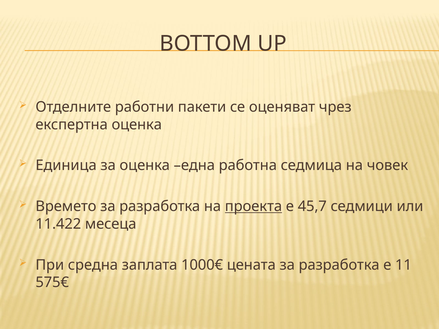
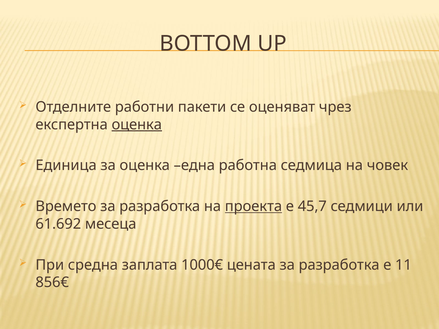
оценка at (137, 125) underline: none -> present
11.422: 11.422 -> 61.692
575€: 575€ -> 856€
